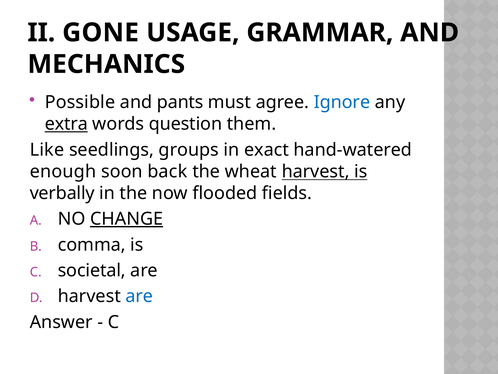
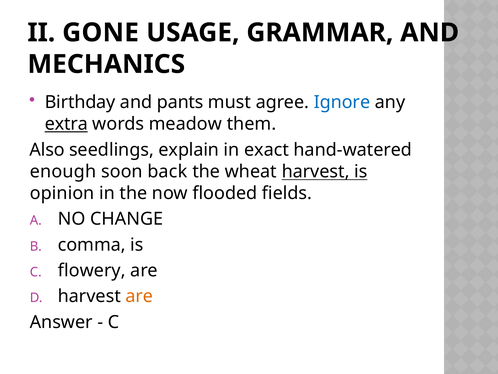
Possible: Possible -> Birthday
question: question -> meadow
Like: Like -> Also
groups: groups -> explain
verbally: verbally -> opinion
CHANGE underline: present -> none
societal: societal -> flowery
are at (139, 296) colour: blue -> orange
